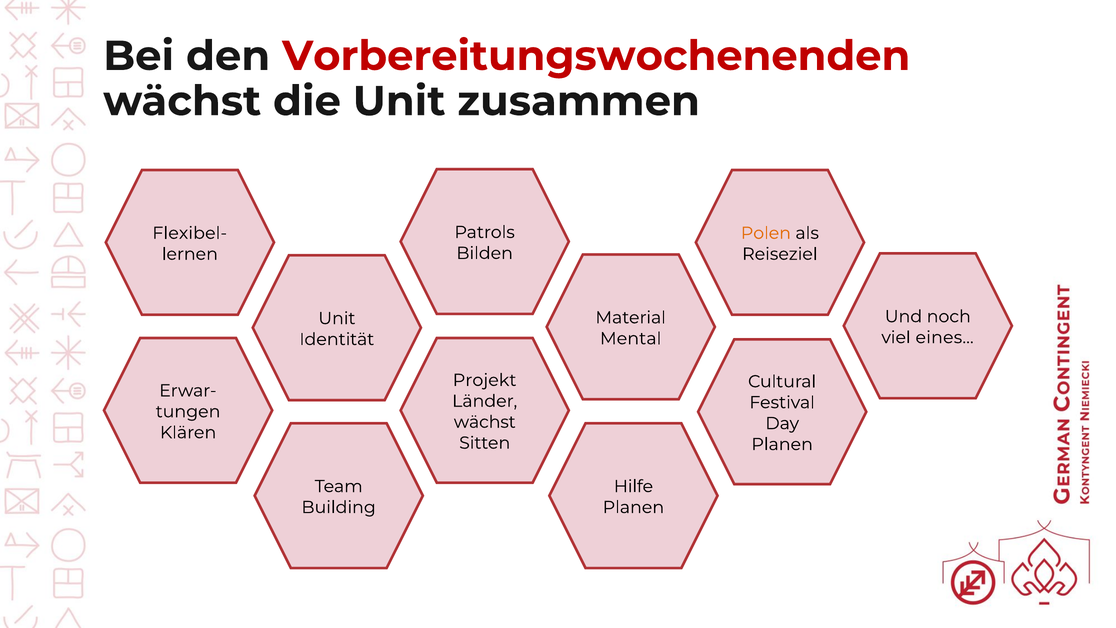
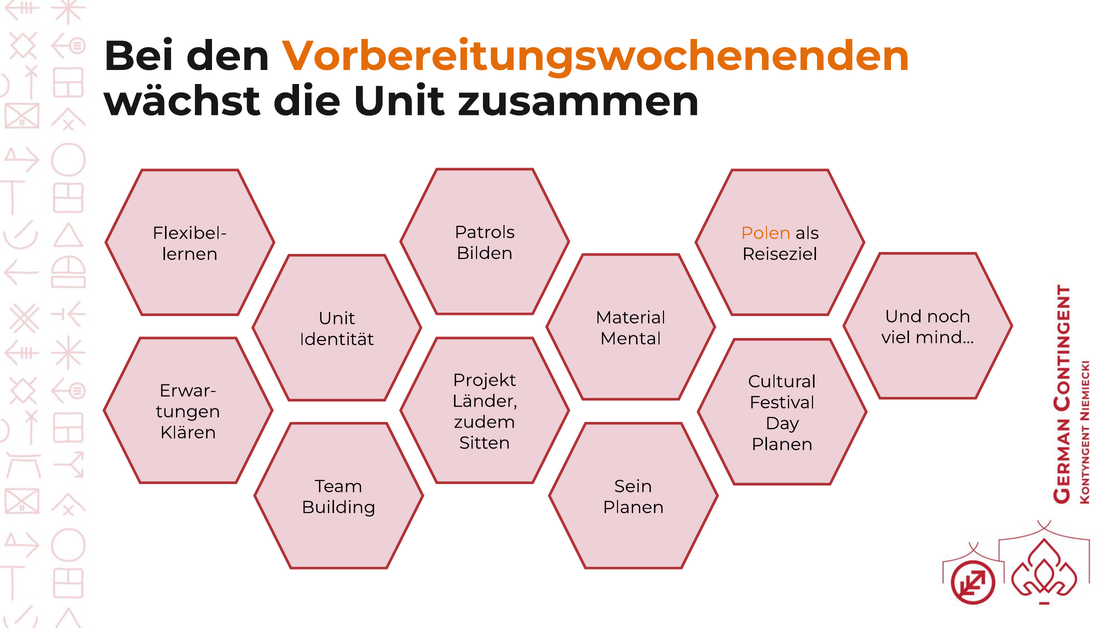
Vorbereitungswochenenden colour: red -> orange
eines…: eines… -> mind…
wächst at (485, 422): wächst -> zudem
Hilfe: Hilfe -> Sein
